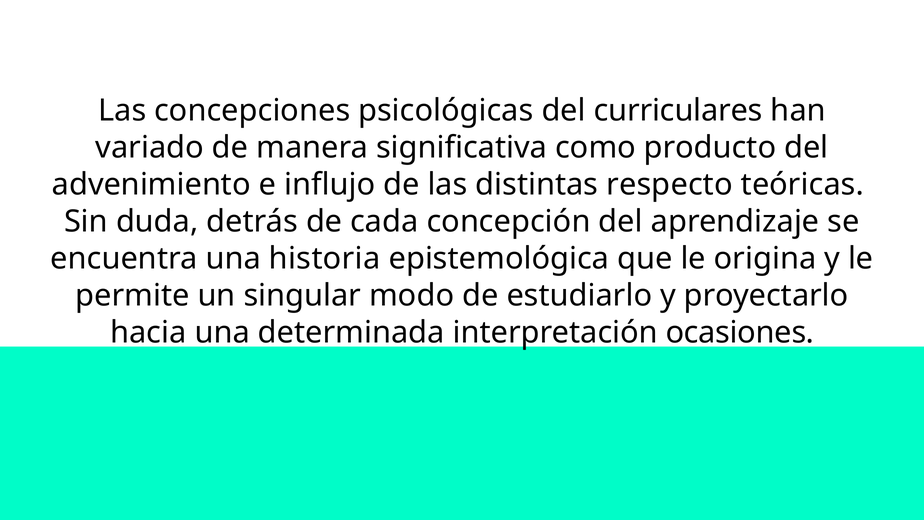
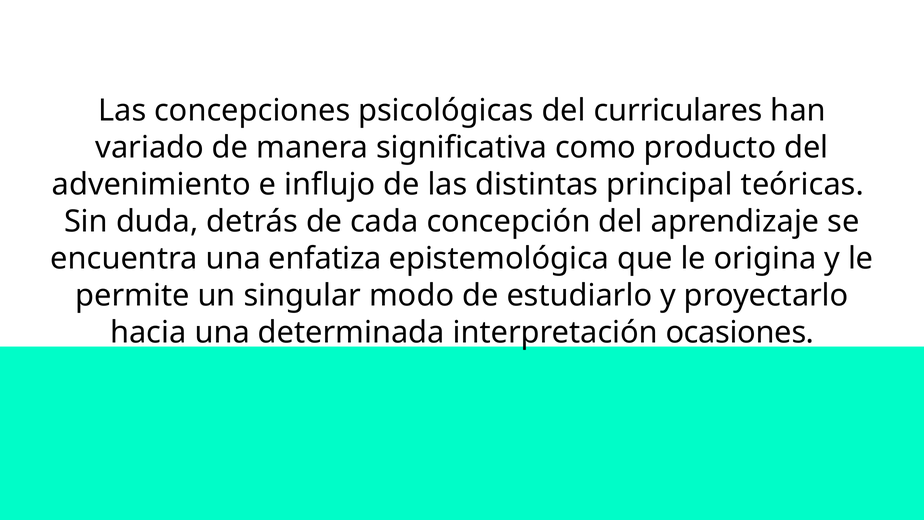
respecto: respecto -> principal
historia: historia -> enfatiza
